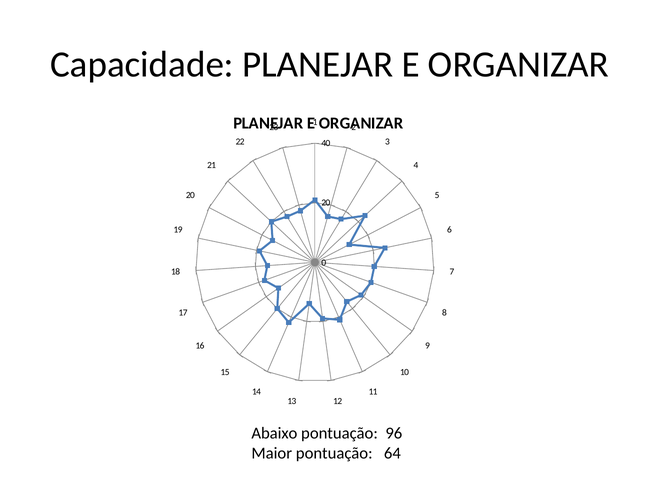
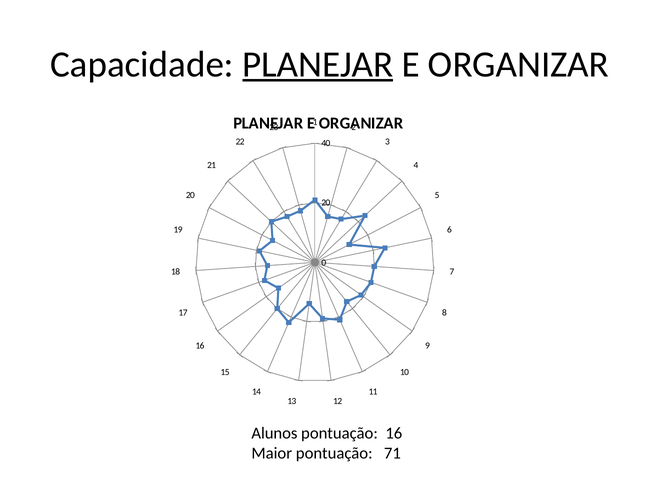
PLANEJAR at (318, 64) underline: none -> present
Abaixo: Abaixo -> Alunos
pontuação 96: 96 -> 16
64: 64 -> 71
